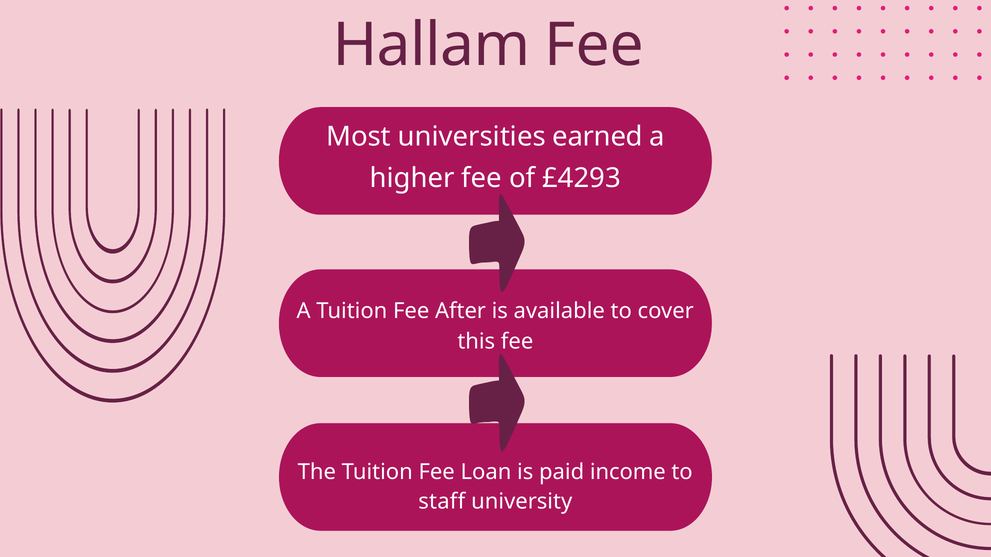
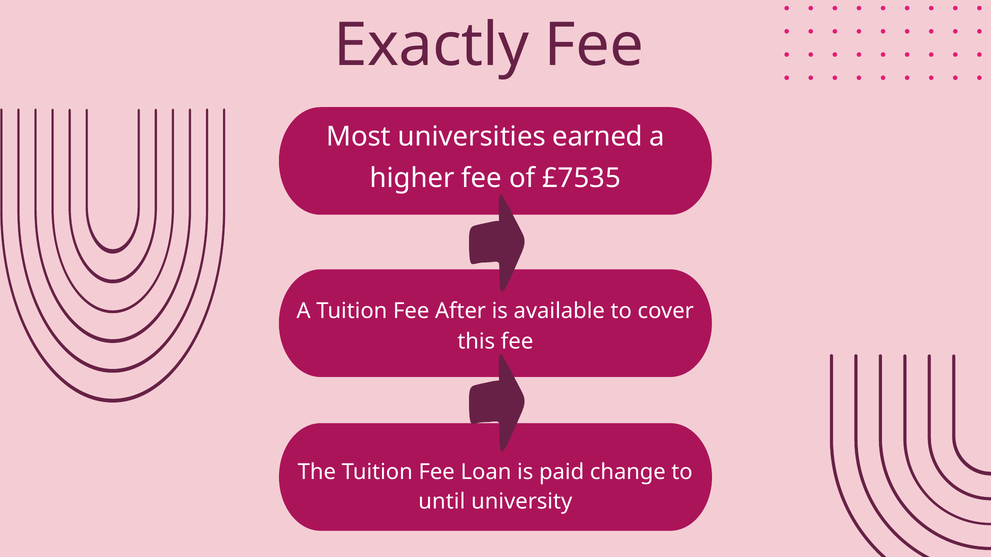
Hallam: Hallam -> Exactly
£4293: £4293 -> £7535
income: income -> change
staff: staff -> until
